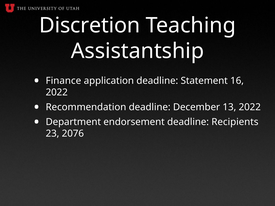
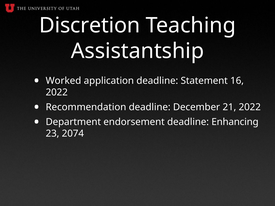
Finance: Finance -> Worked
13: 13 -> 21
Recipients: Recipients -> Enhancing
2076: 2076 -> 2074
